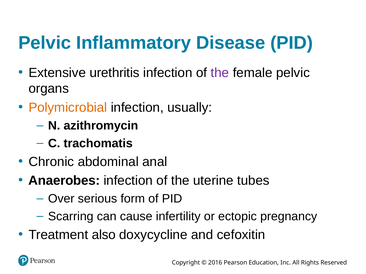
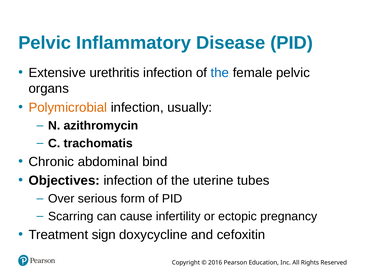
the at (220, 73) colour: purple -> blue
anal: anal -> bind
Anaerobes: Anaerobes -> Objectives
also: also -> sign
